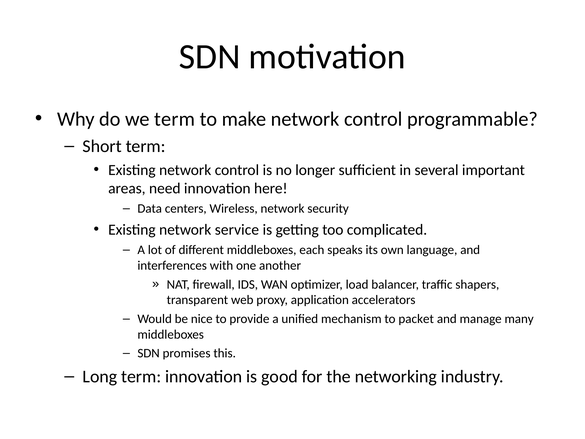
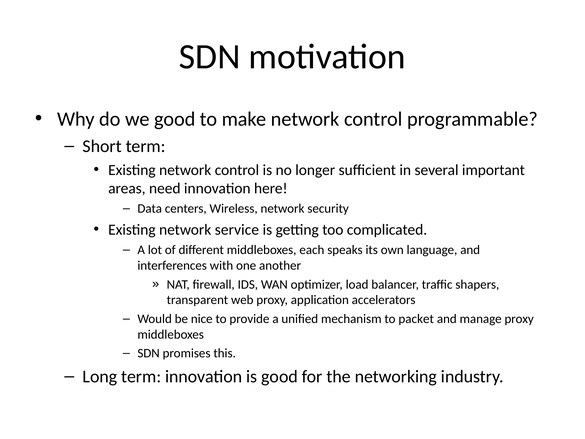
we term: term -> good
manage many: many -> proxy
